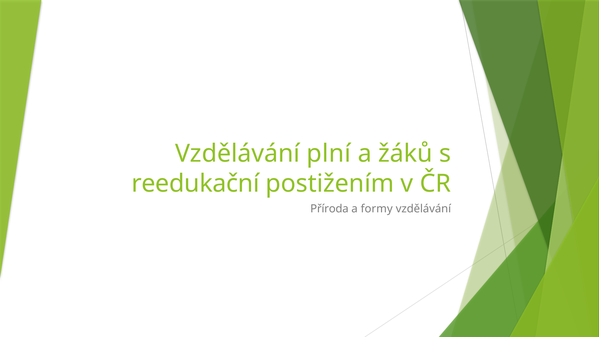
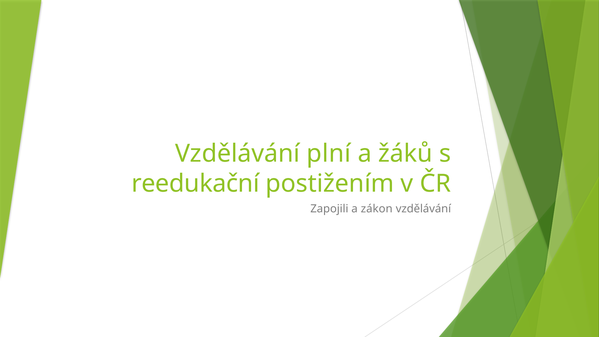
Příroda: Příroda -> Zapojili
formy: formy -> zákon
